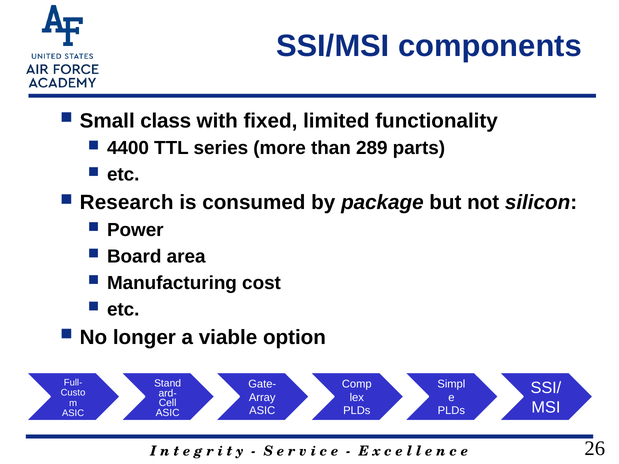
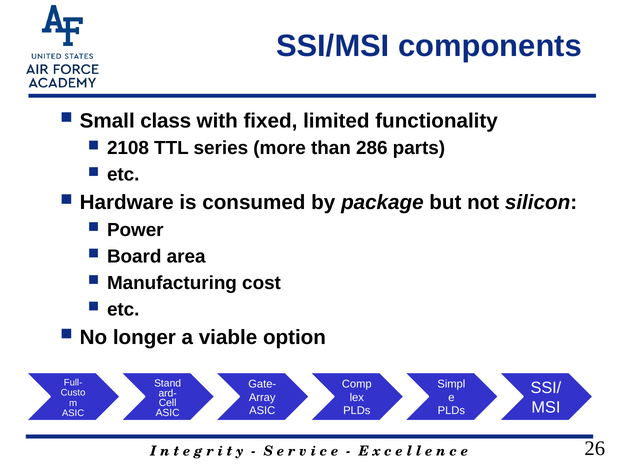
4400: 4400 -> 2108
289: 289 -> 286
Research: Research -> Hardware
